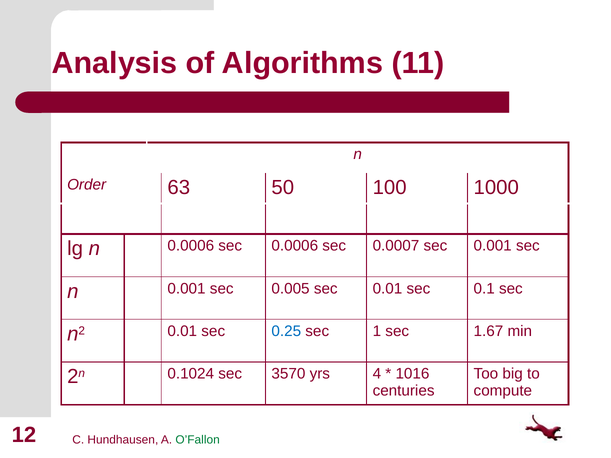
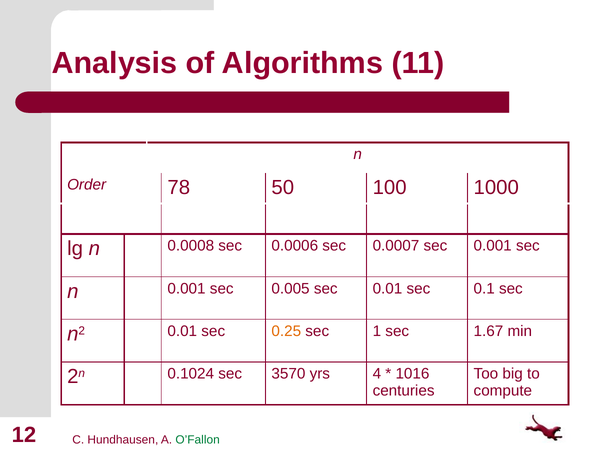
63: 63 -> 78
n 0.0006: 0.0006 -> 0.0008
0.25 colour: blue -> orange
